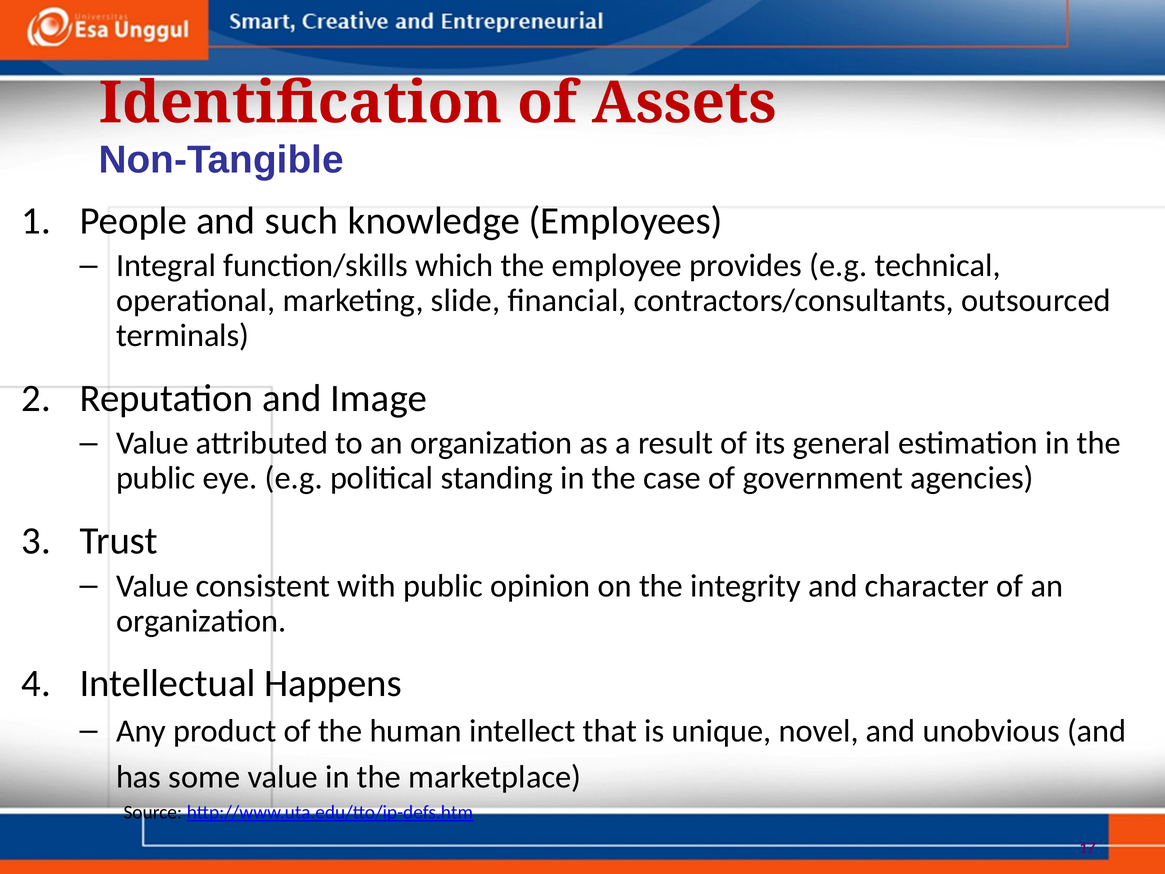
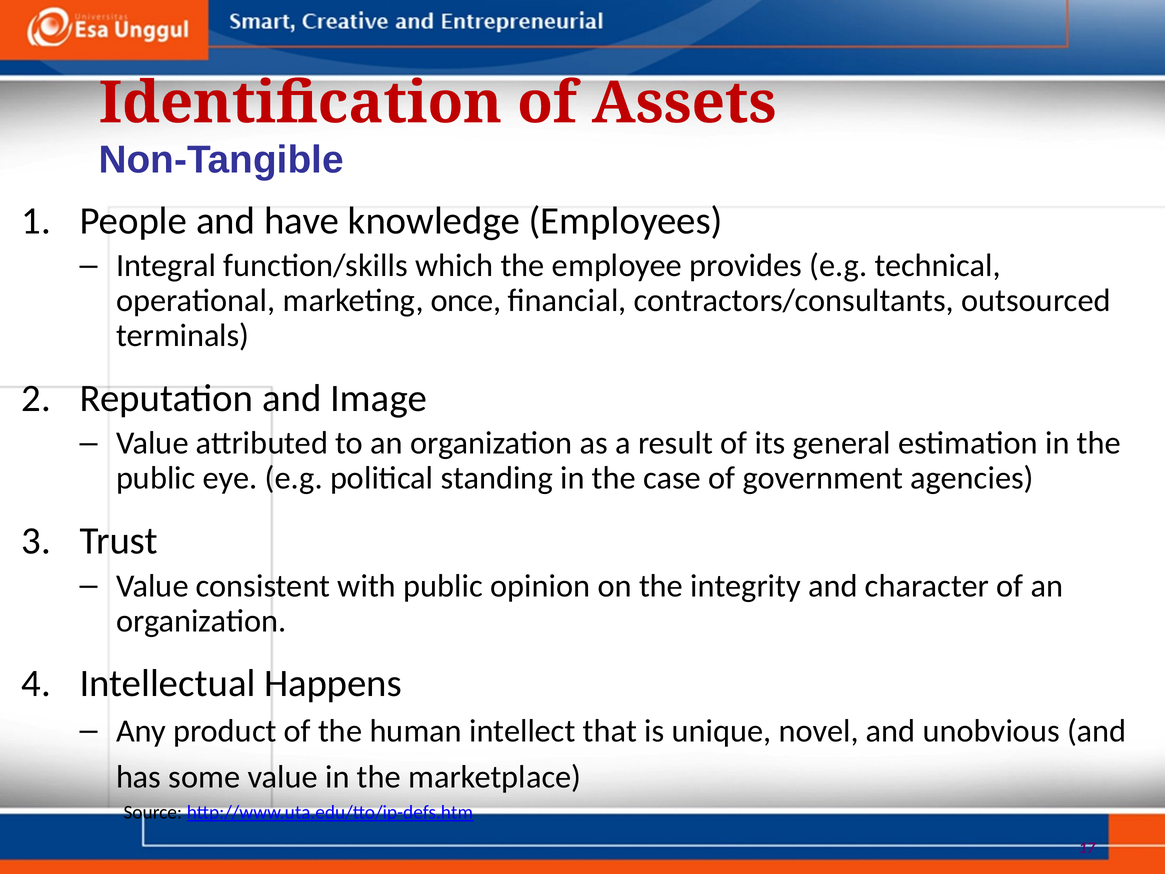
such: such -> have
slide: slide -> once
